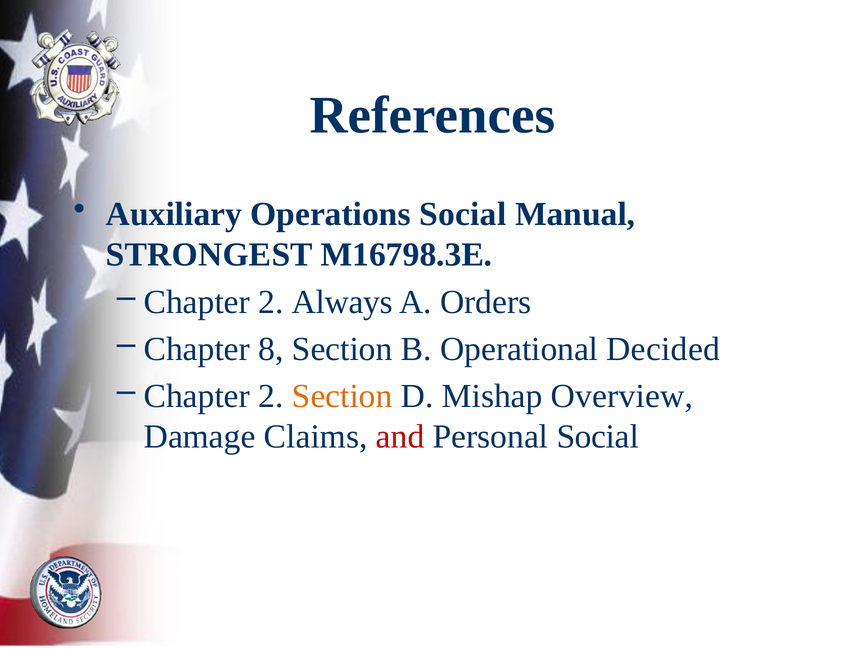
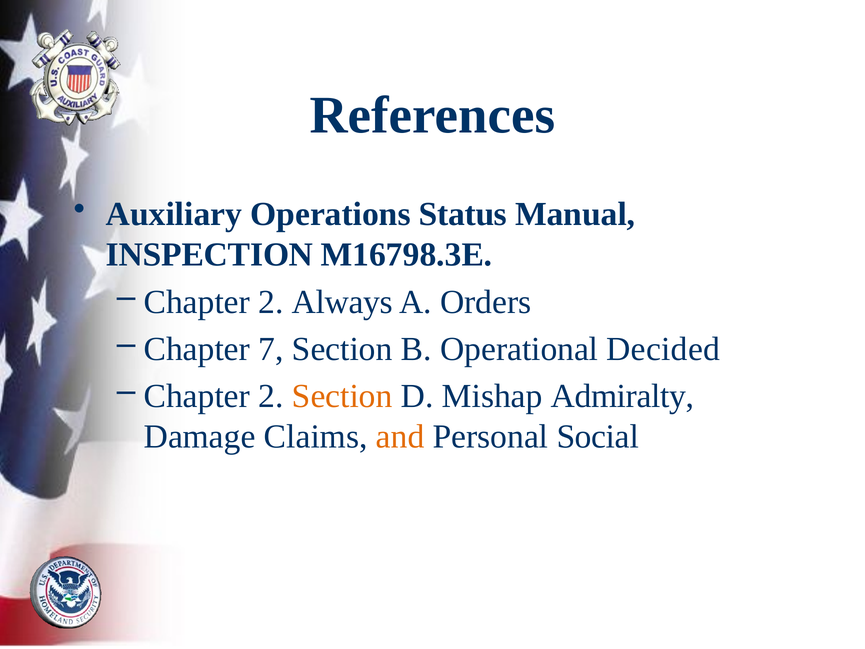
Operations Social: Social -> Status
STRONGEST: STRONGEST -> INSPECTION
8: 8 -> 7
Overview: Overview -> Admiralty
and colour: red -> orange
